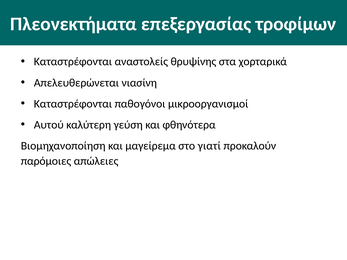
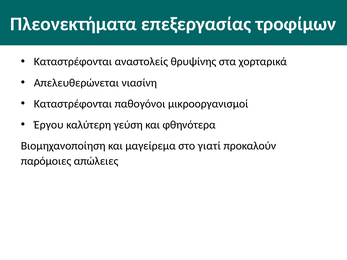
Αυτού: Αυτού -> Έργου
